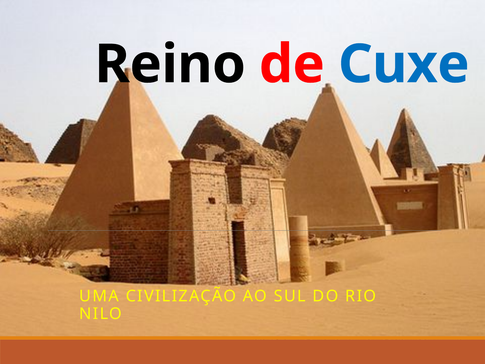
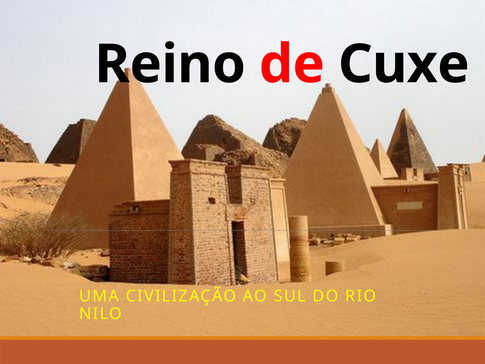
Cuxe colour: blue -> black
